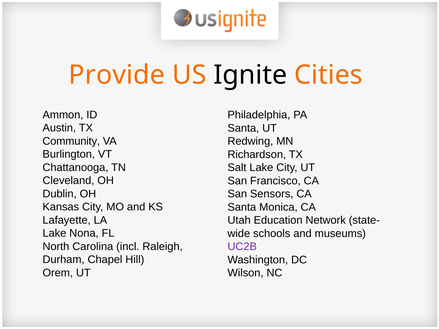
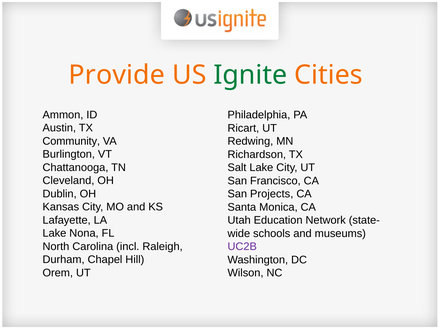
Ignite colour: black -> green
Santa at (243, 128): Santa -> Ricart
Sensors: Sensors -> Projects
